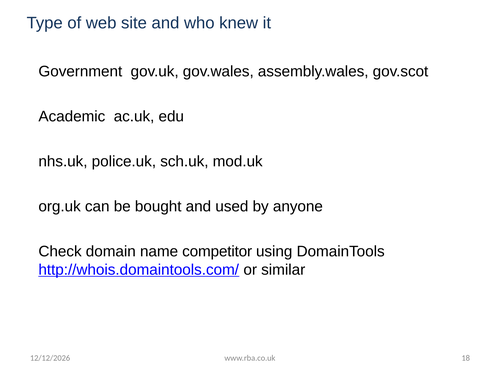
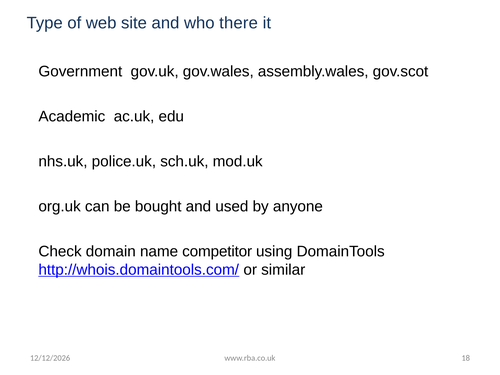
knew: knew -> there
